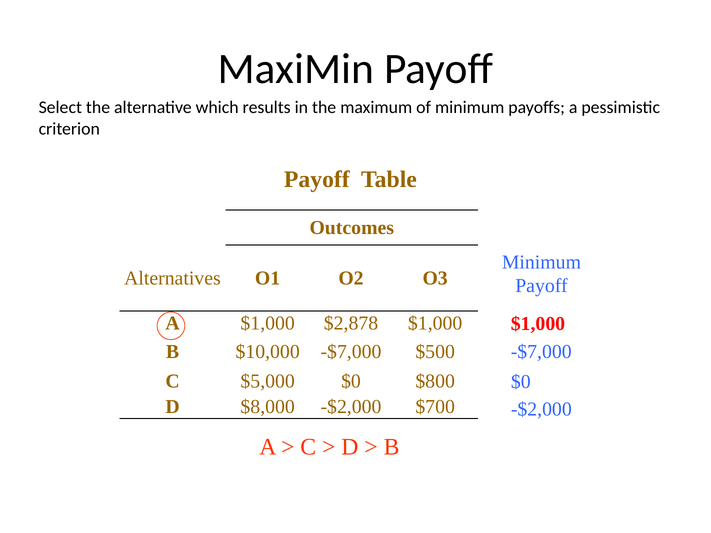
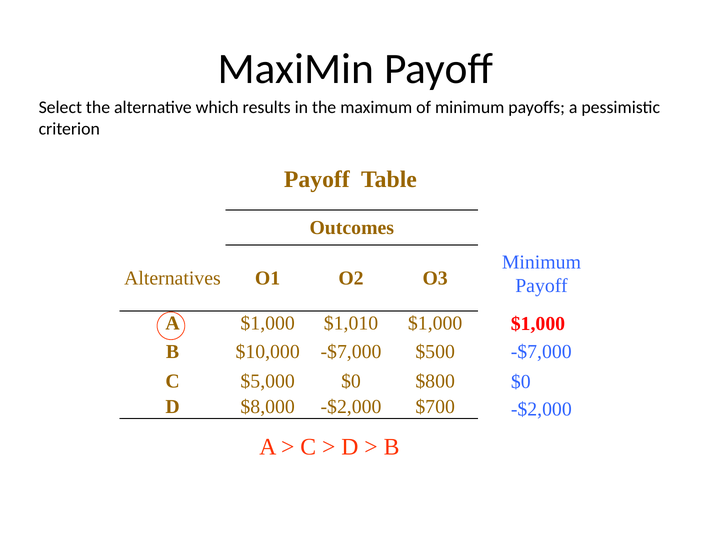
$2,878: $2,878 -> $1,010
